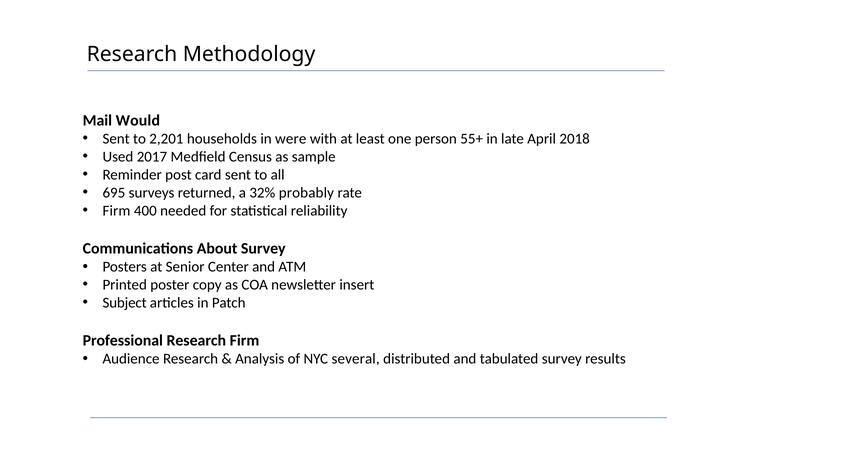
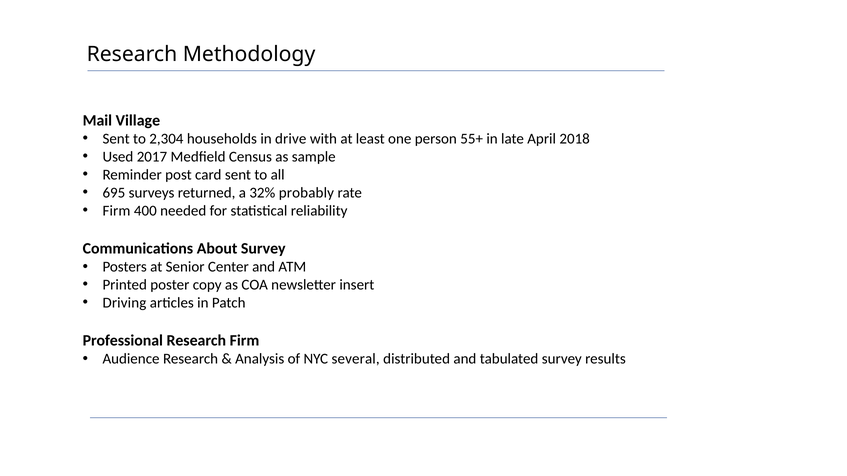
Would: Would -> Village
2,201: 2,201 -> 2,304
were: were -> drive
Subject: Subject -> Driving
